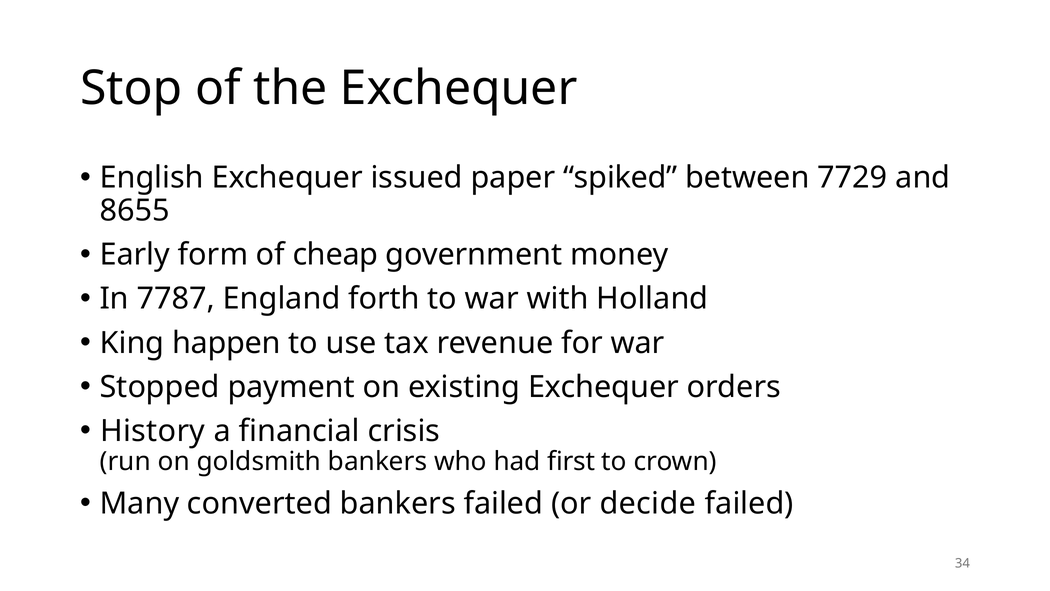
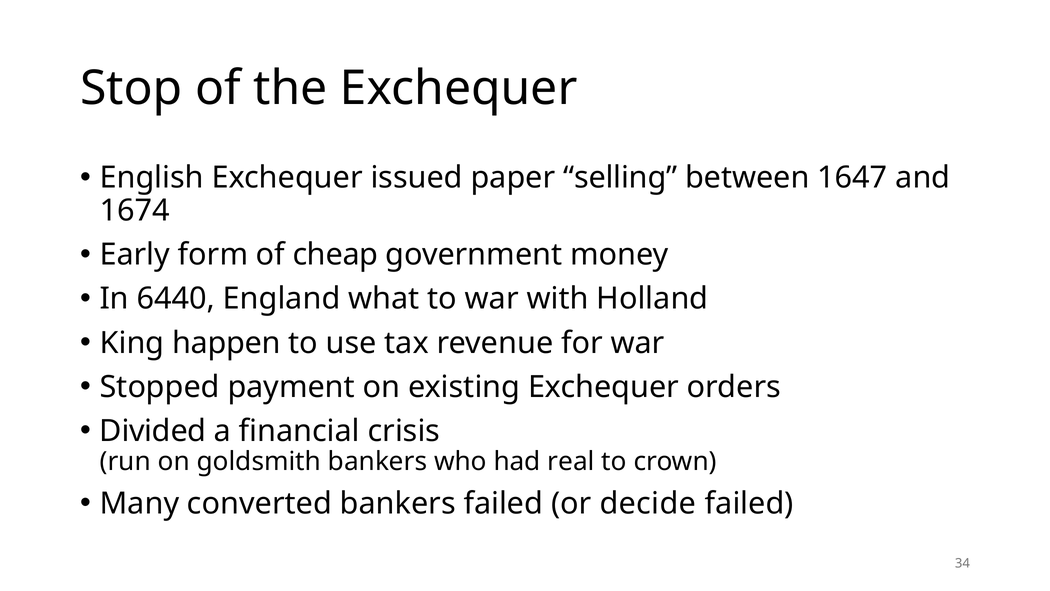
spiked: spiked -> selling
7729: 7729 -> 1647
8655: 8655 -> 1674
7787: 7787 -> 6440
forth: forth -> what
History: History -> Divided
first: first -> real
